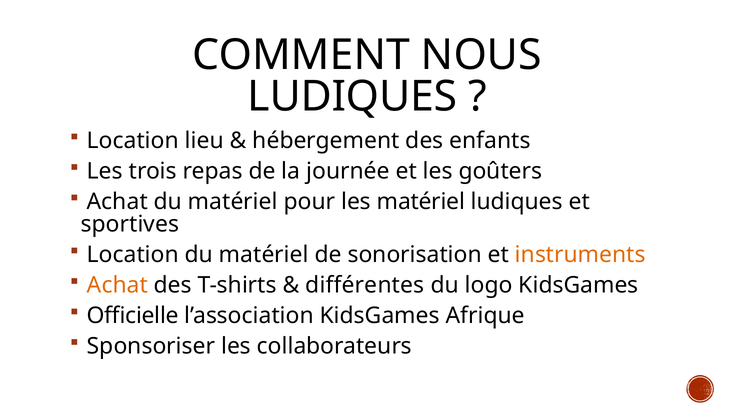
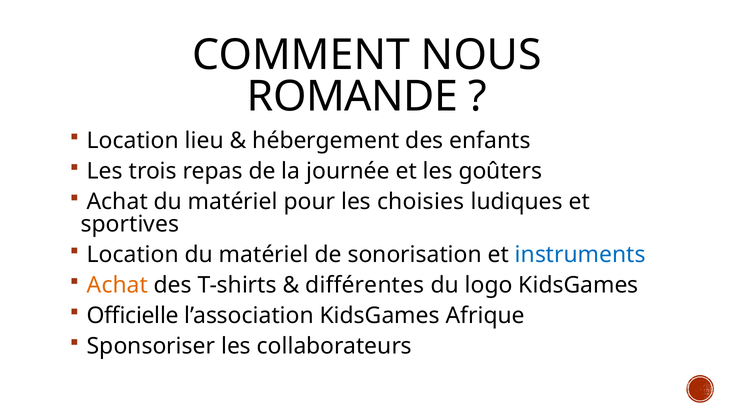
LUDIQUES at (352, 97): LUDIQUES -> ROMANDE
les matériel: matériel -> choisies
instruments colour: orange -> blue
